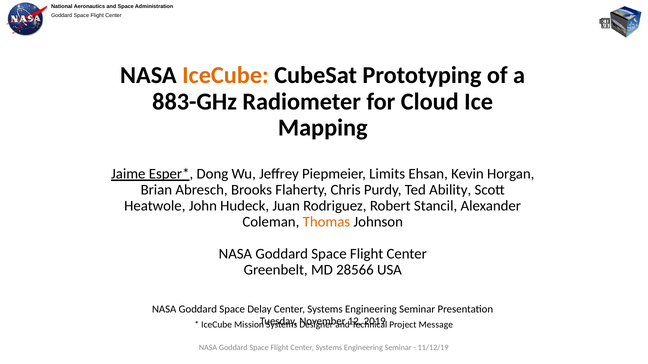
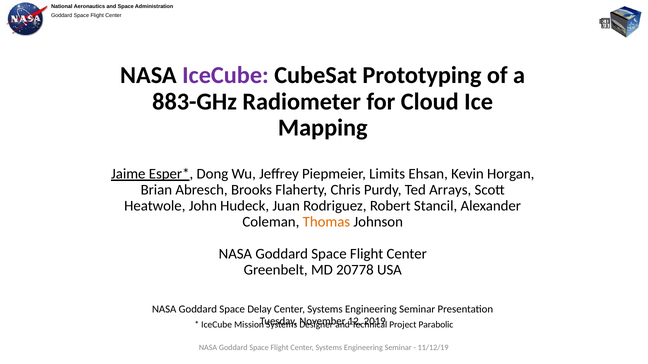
IceCube at (225, 75) colour: orange -> purple
Ability: Ability -> Arrays
28566: 28566 -> 20778
Message: Message -> Parabolic
